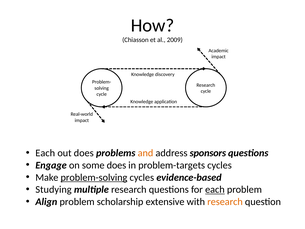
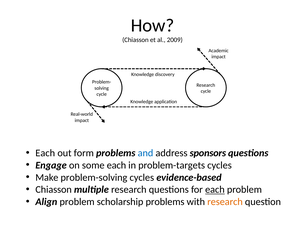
out does: does -> form
and colour: orange -> blue
some does: does -> each
problem-solving underline: present -> none
Studying at (54, 189): Studying -> Chiasson
scholarship extensive: extensive -> problems
